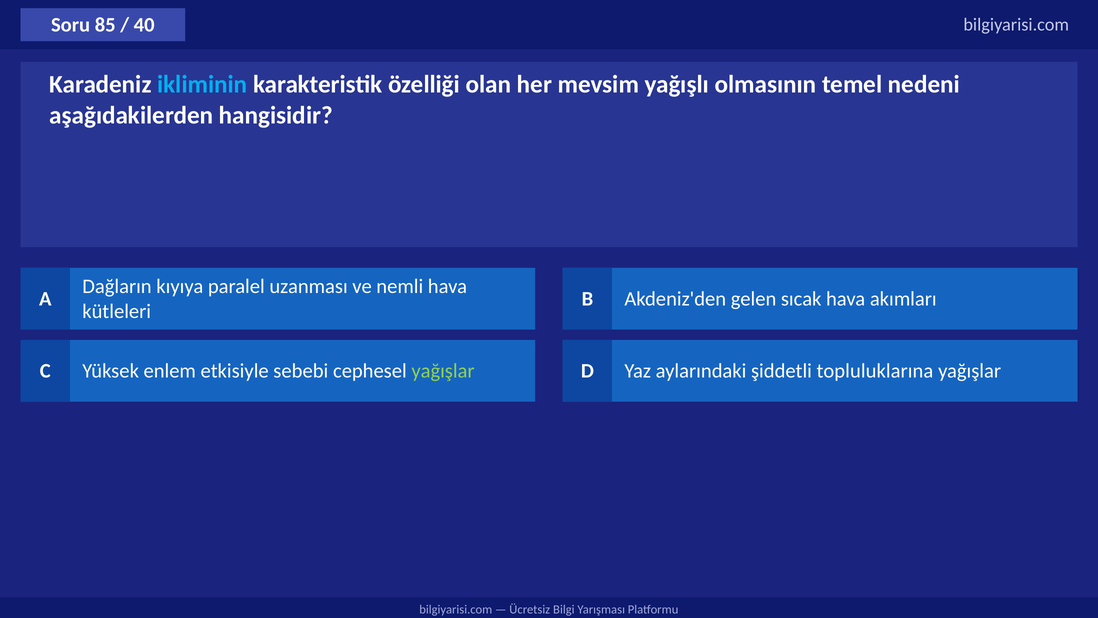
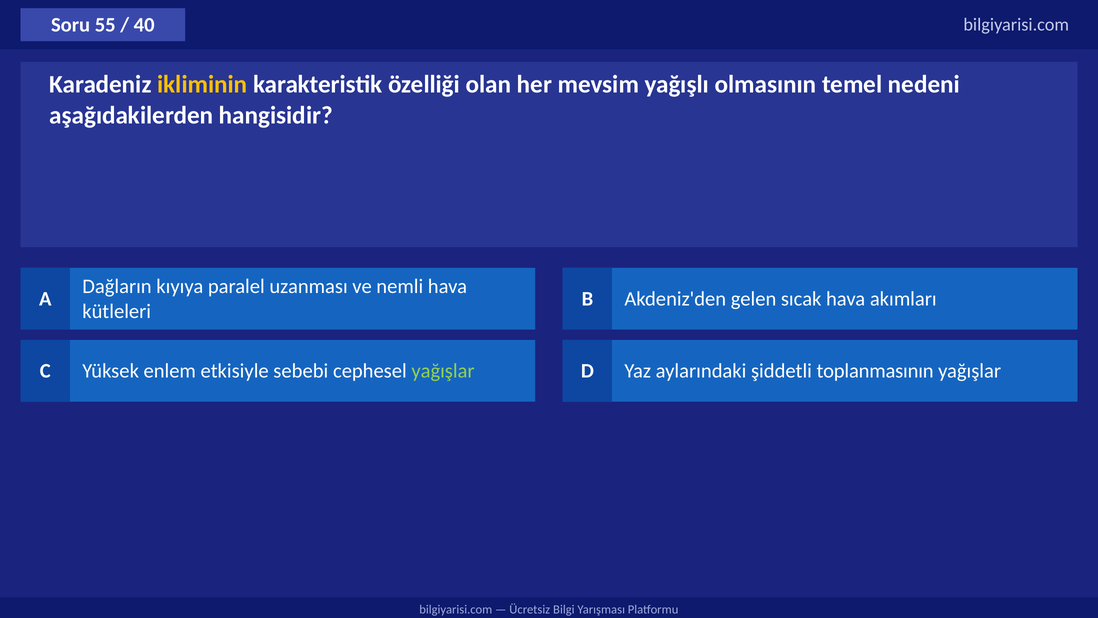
85: 85 -> 55
ikliminin colour: light blue -> yellow
topluluklarına: topluluklarına -> toplanmasının
